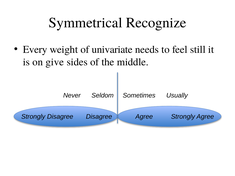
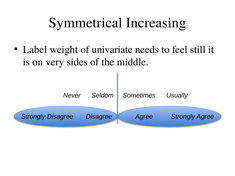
Recognize: Recognize -> Increasing
Every: Every -> Label
give: give -> very
